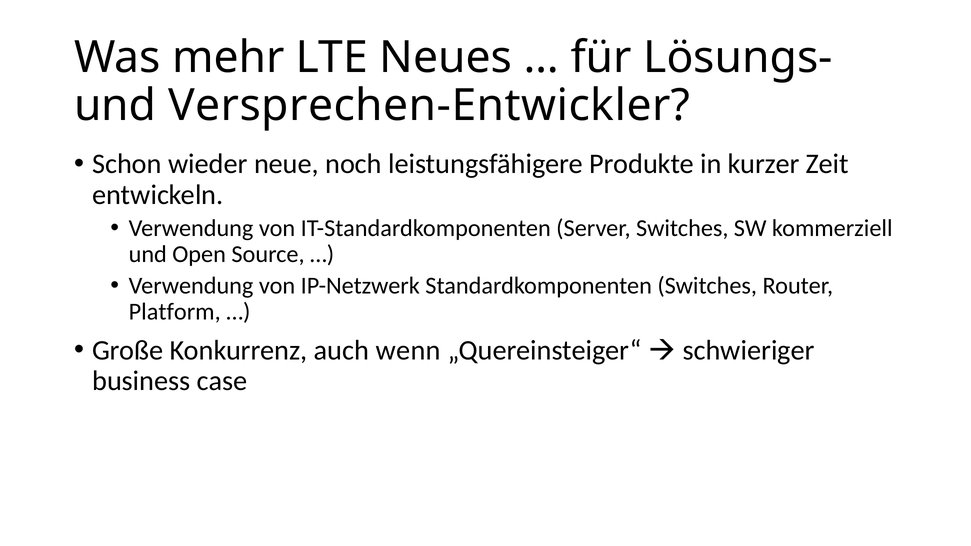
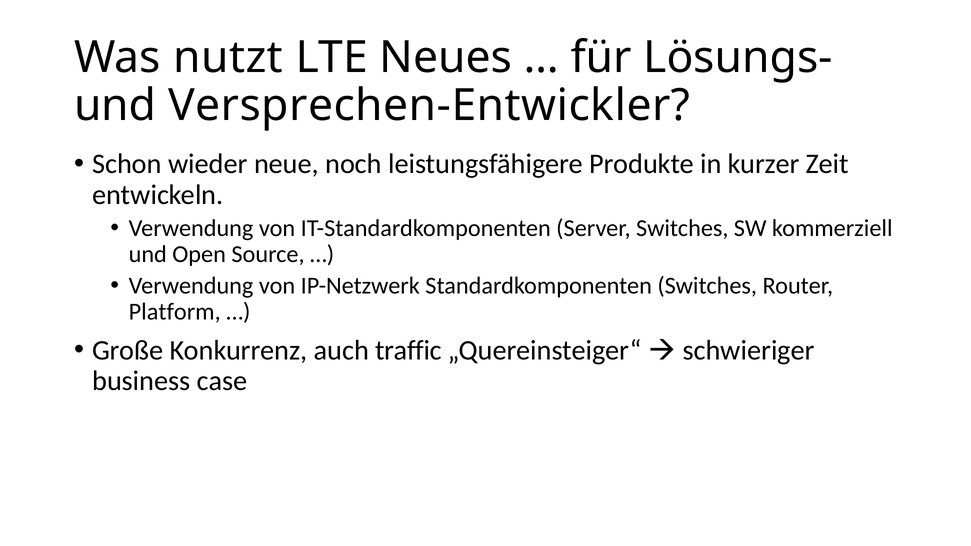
mehr: mehr -> nutzt
wenn: wenn -> traffic
